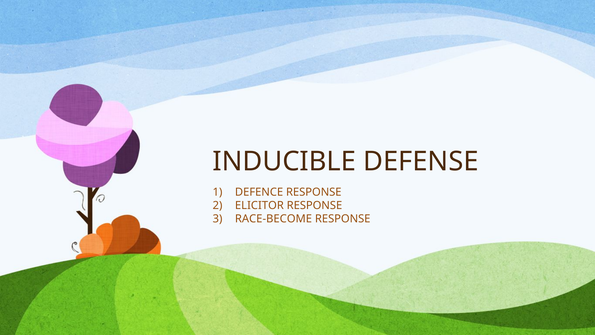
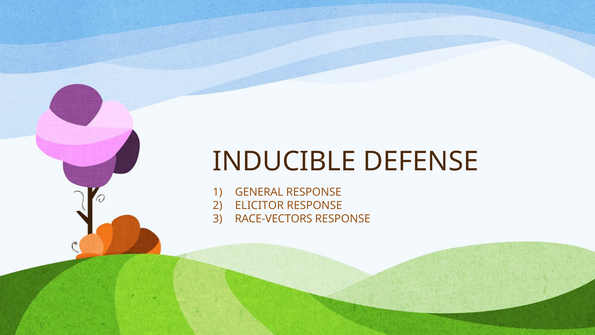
DEFENCE: DEFENCE -> GENERAL
RACE-BECOME: RACE-BECOME -> RACE-VECTORS
